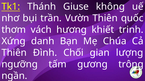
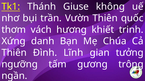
Chối: Chối -> Lĩnh
lượng: lượng -> tưởng
